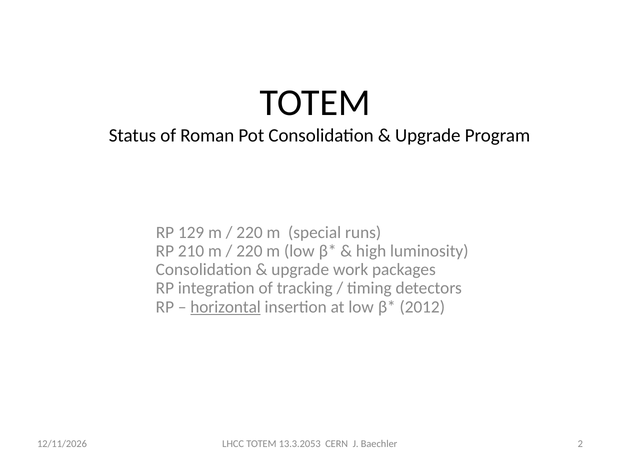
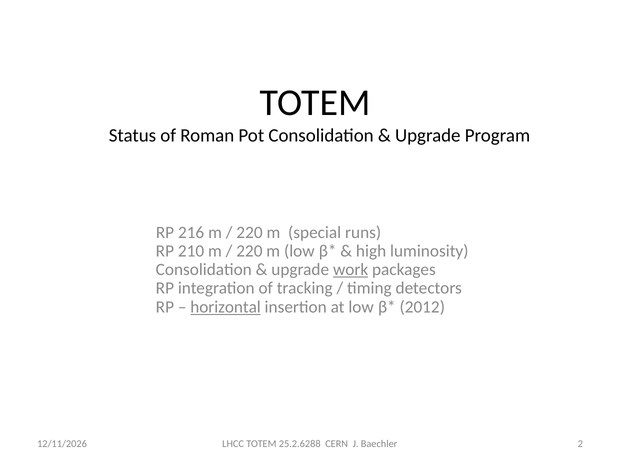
129: 129 -> 216
work underline: none -> present
13.3.2053: 13.3.2053 -> 25.2.6288
